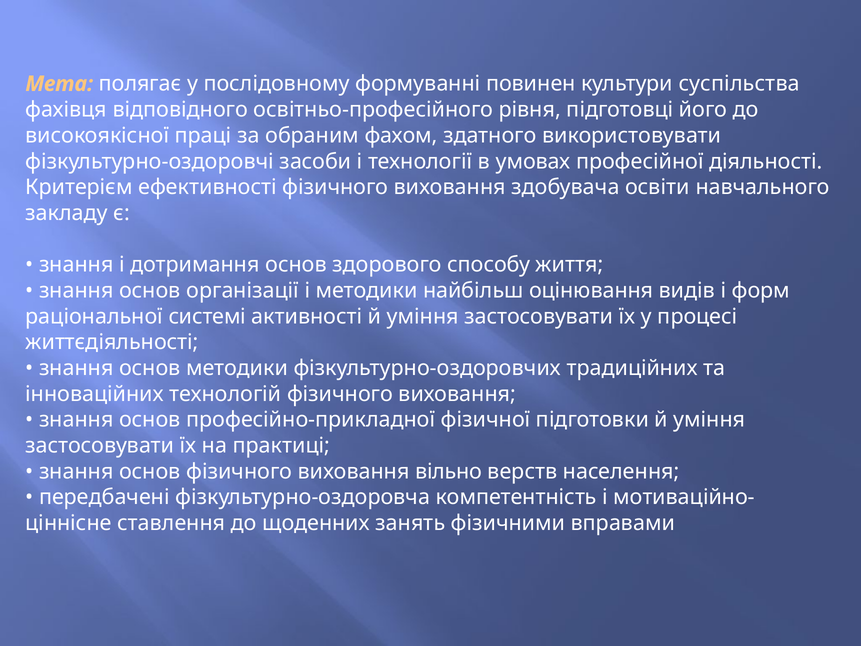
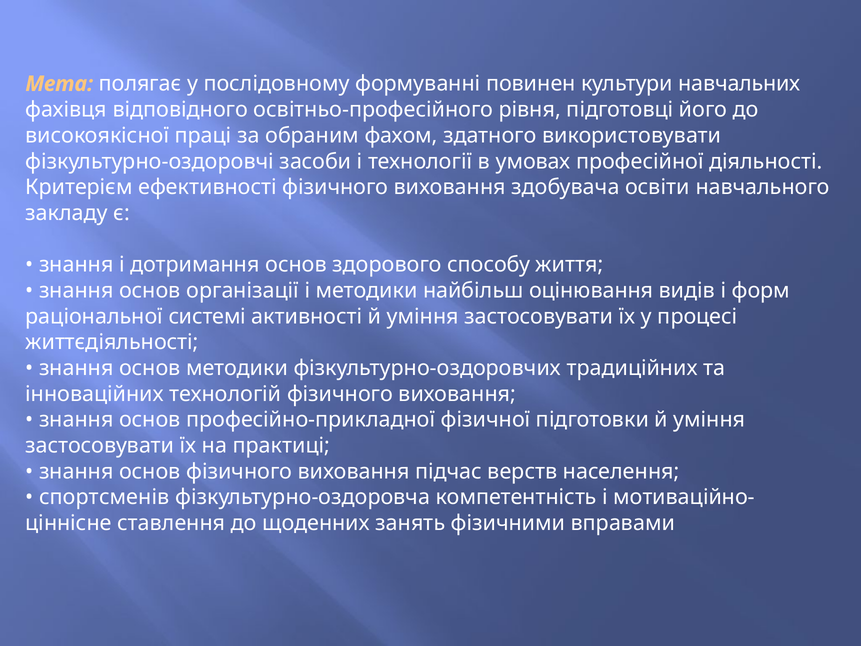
суспільства: суспільства -> навчальних
вільно: вільно -> підчас
передбачені: передбачені -> спортсменів
